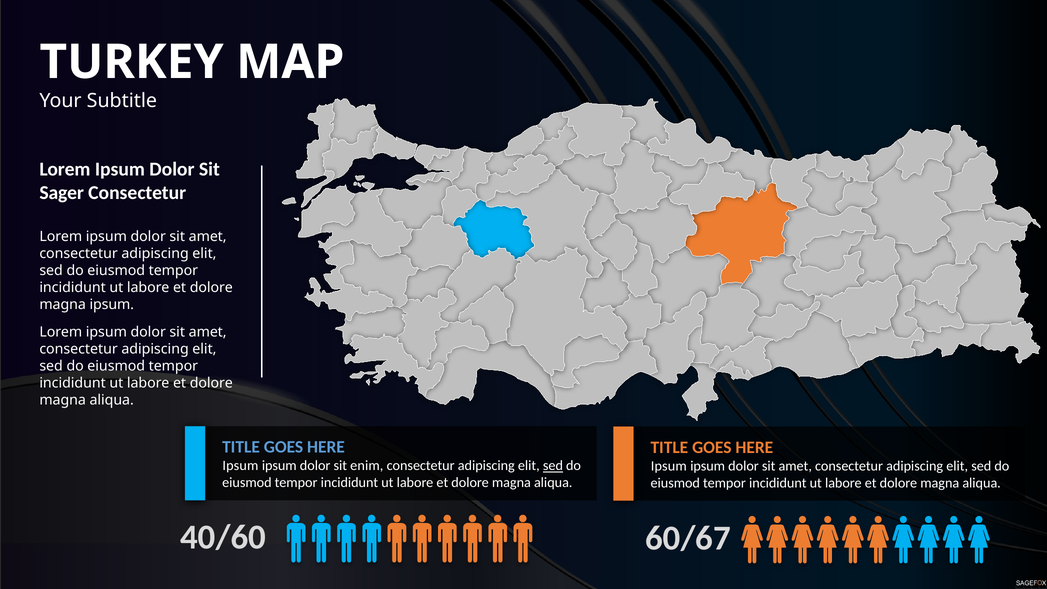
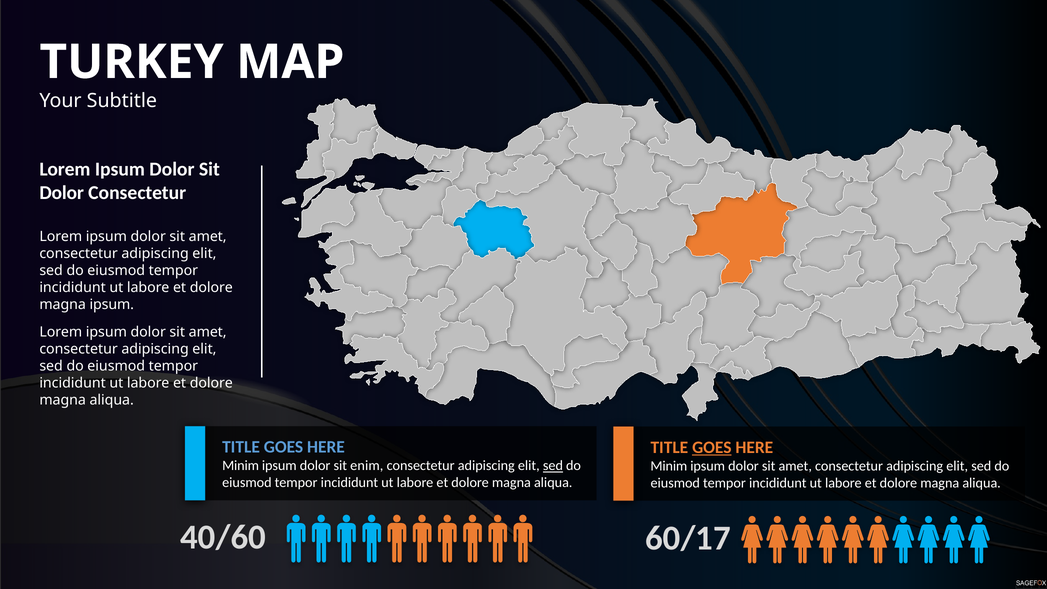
Sager at (62, 193): Sager -> Dolor
GOES at (712, 447) underline: none -> present
Ipsum at (240, 466): Ipsum -> Minim
Ipsum at (669, 466): Ipsum -> Minim
60/67: 60/67 -> 60/17
